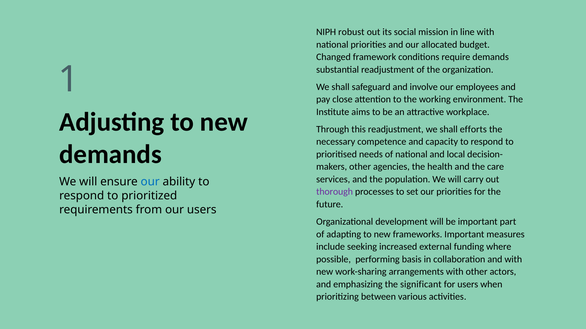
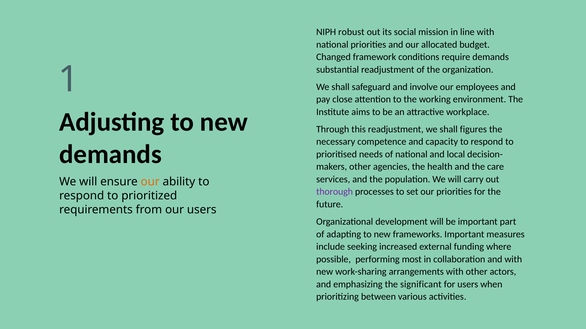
efforts: efforts -> figures
our at (150, 182) colour: blue -> orange
basis: basis -> most
